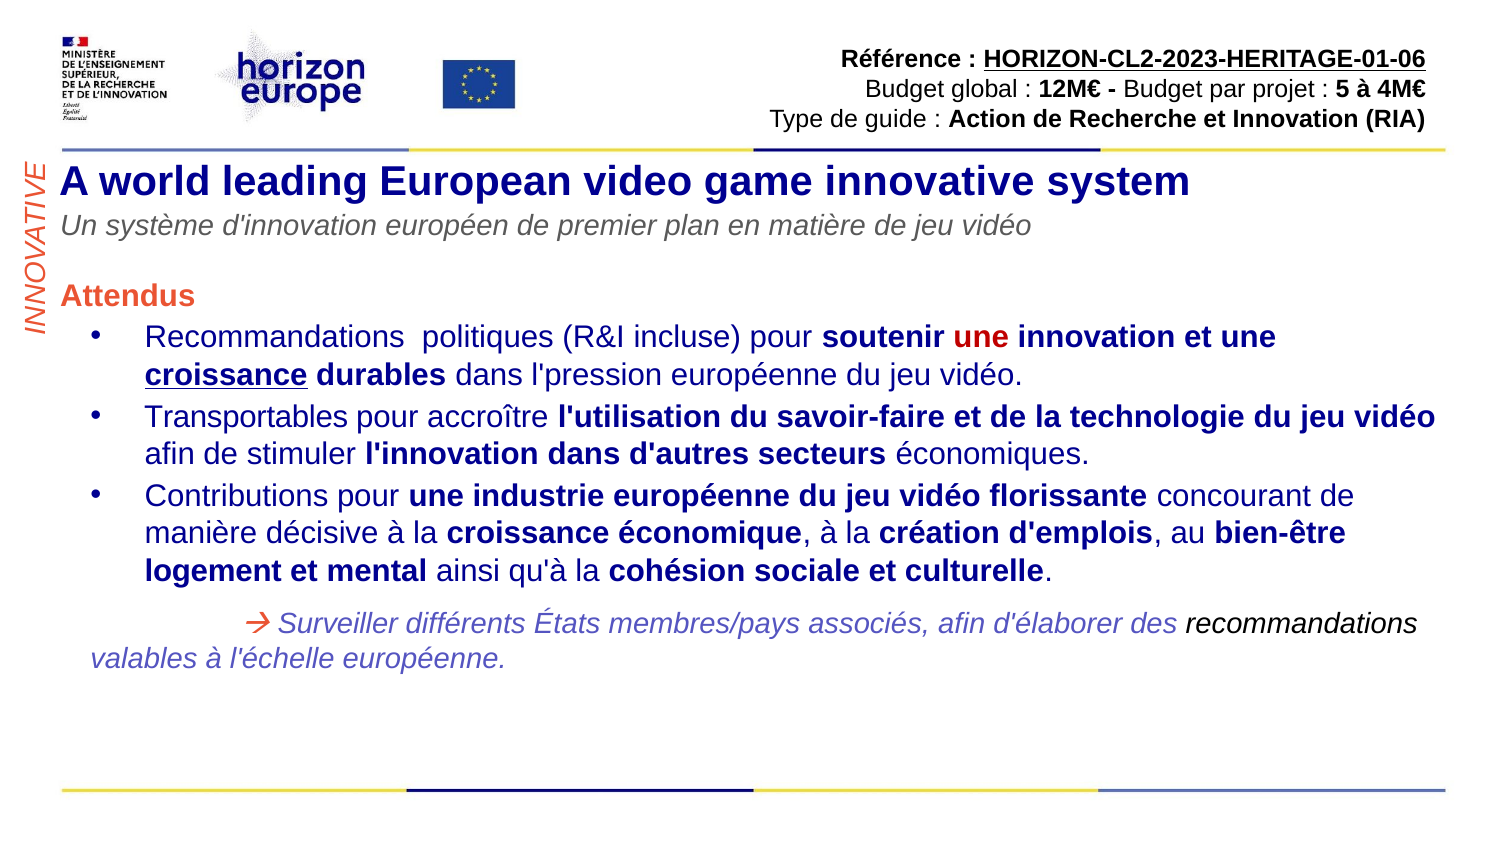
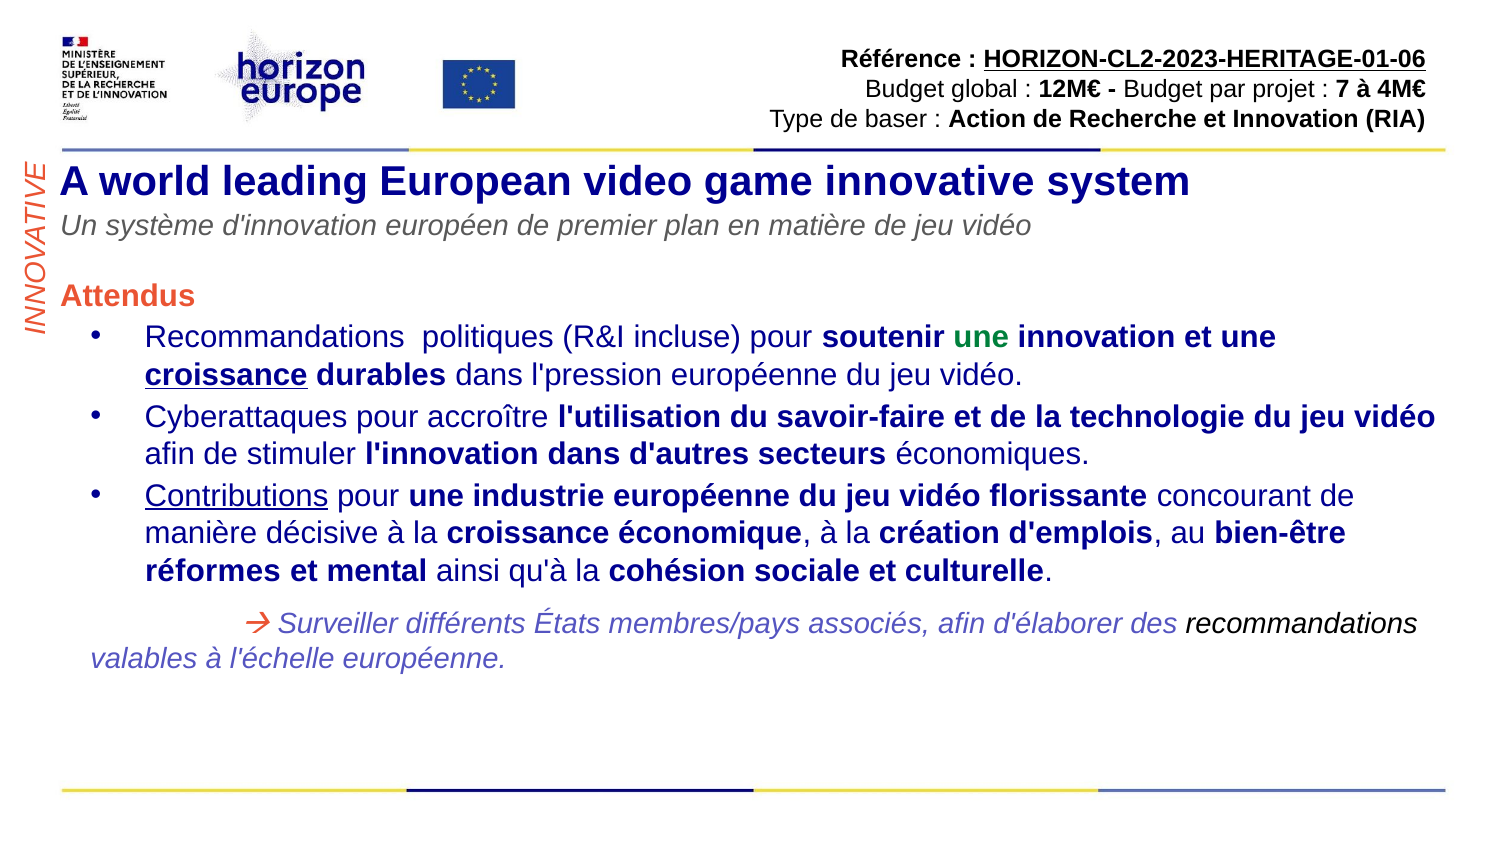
5: 5 -> 7
guide: guide -> baser
une at (981, 337) colour: red -> green
Transportables: Transportables -> Cyberattaques
Contributions underline: none -> present
logement: logement -> réformes
